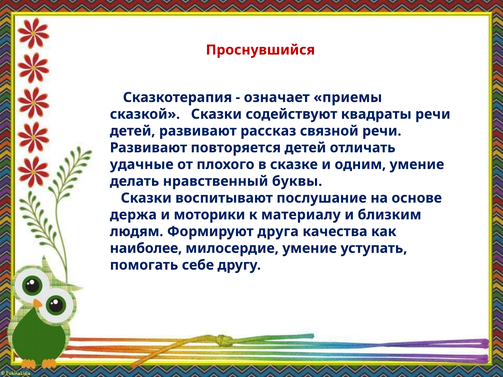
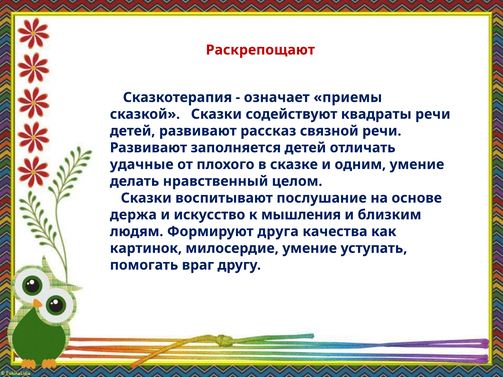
Проснувшийся: Проснувшийся -> Раскрепощают
повторяется: повторяется -> заполняется
буквы: буквы -> целом
моторики: моторики -> искусство
материалу: материалу -> мышления
наиболее: наиболее -> картинок
себе: себе -> враг
